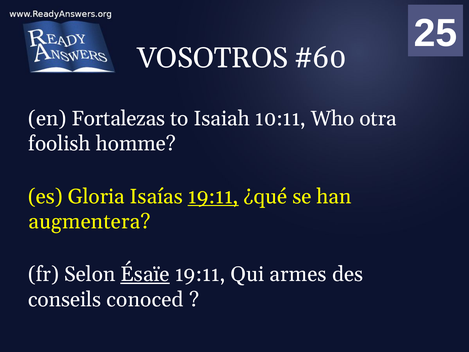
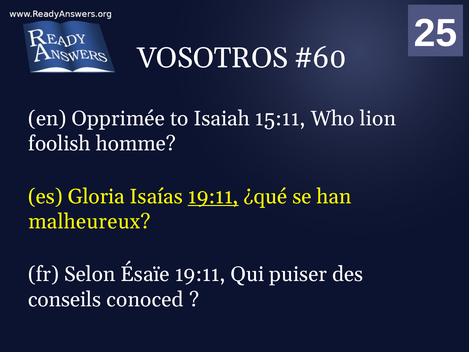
Fortalezas: Fortalezas -> Opprimée
10:11: 10:11 -> 15:11
otra: otra -> lion
augmentera: augmentera -> malheureux
Ésaïe underline: present -> none
armes: armes -> puiser
